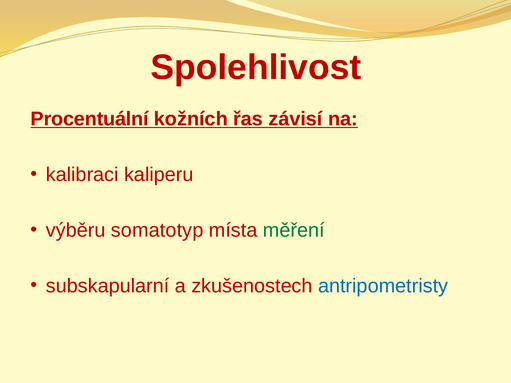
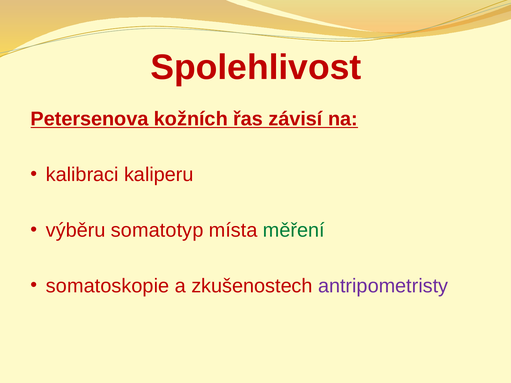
Procentuální: Procentuální -> Petersenova
subskapularní: subskapularní -> somatoskopie
antripometristy colour: blue -> purple
